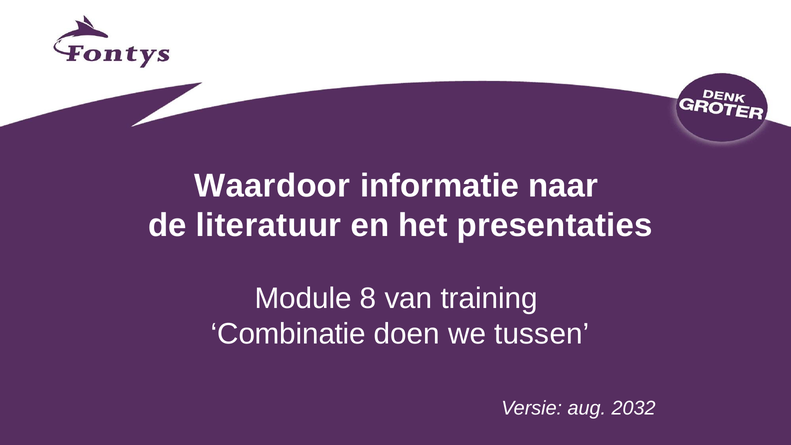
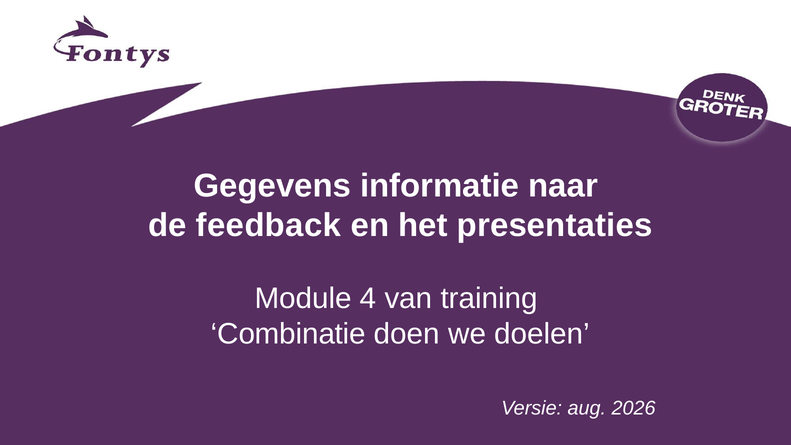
Waardoor: Waardoor -> Gegevens
literatuur: literatuur -> feedback
8: 8 -> 4
tussen: tussen -> doelen
2032: 2032 -> 2026
